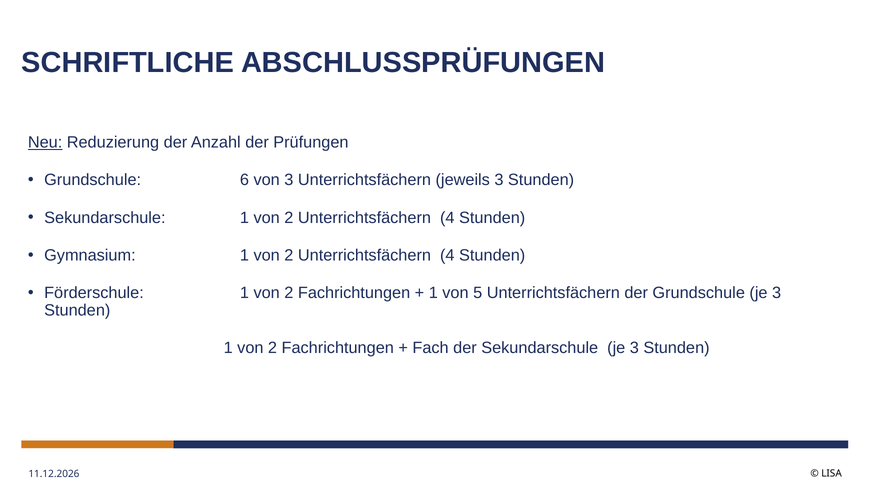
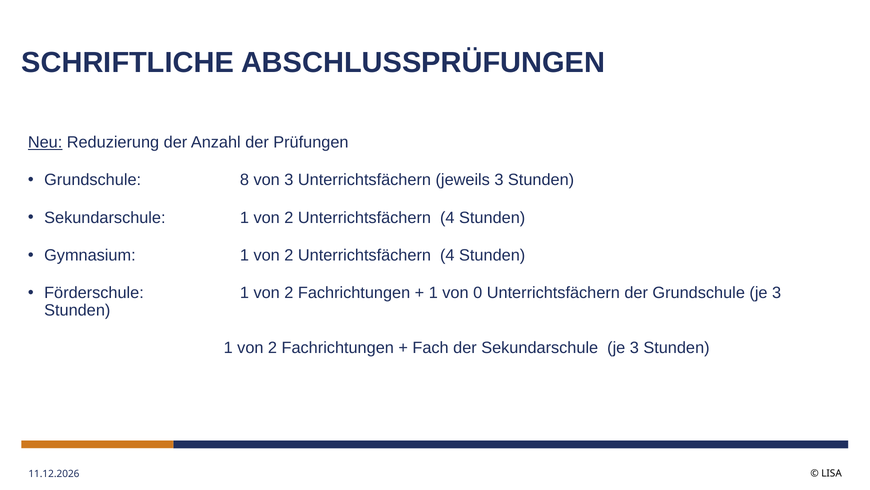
6: 6 -> 8
5: 5 -> 0
